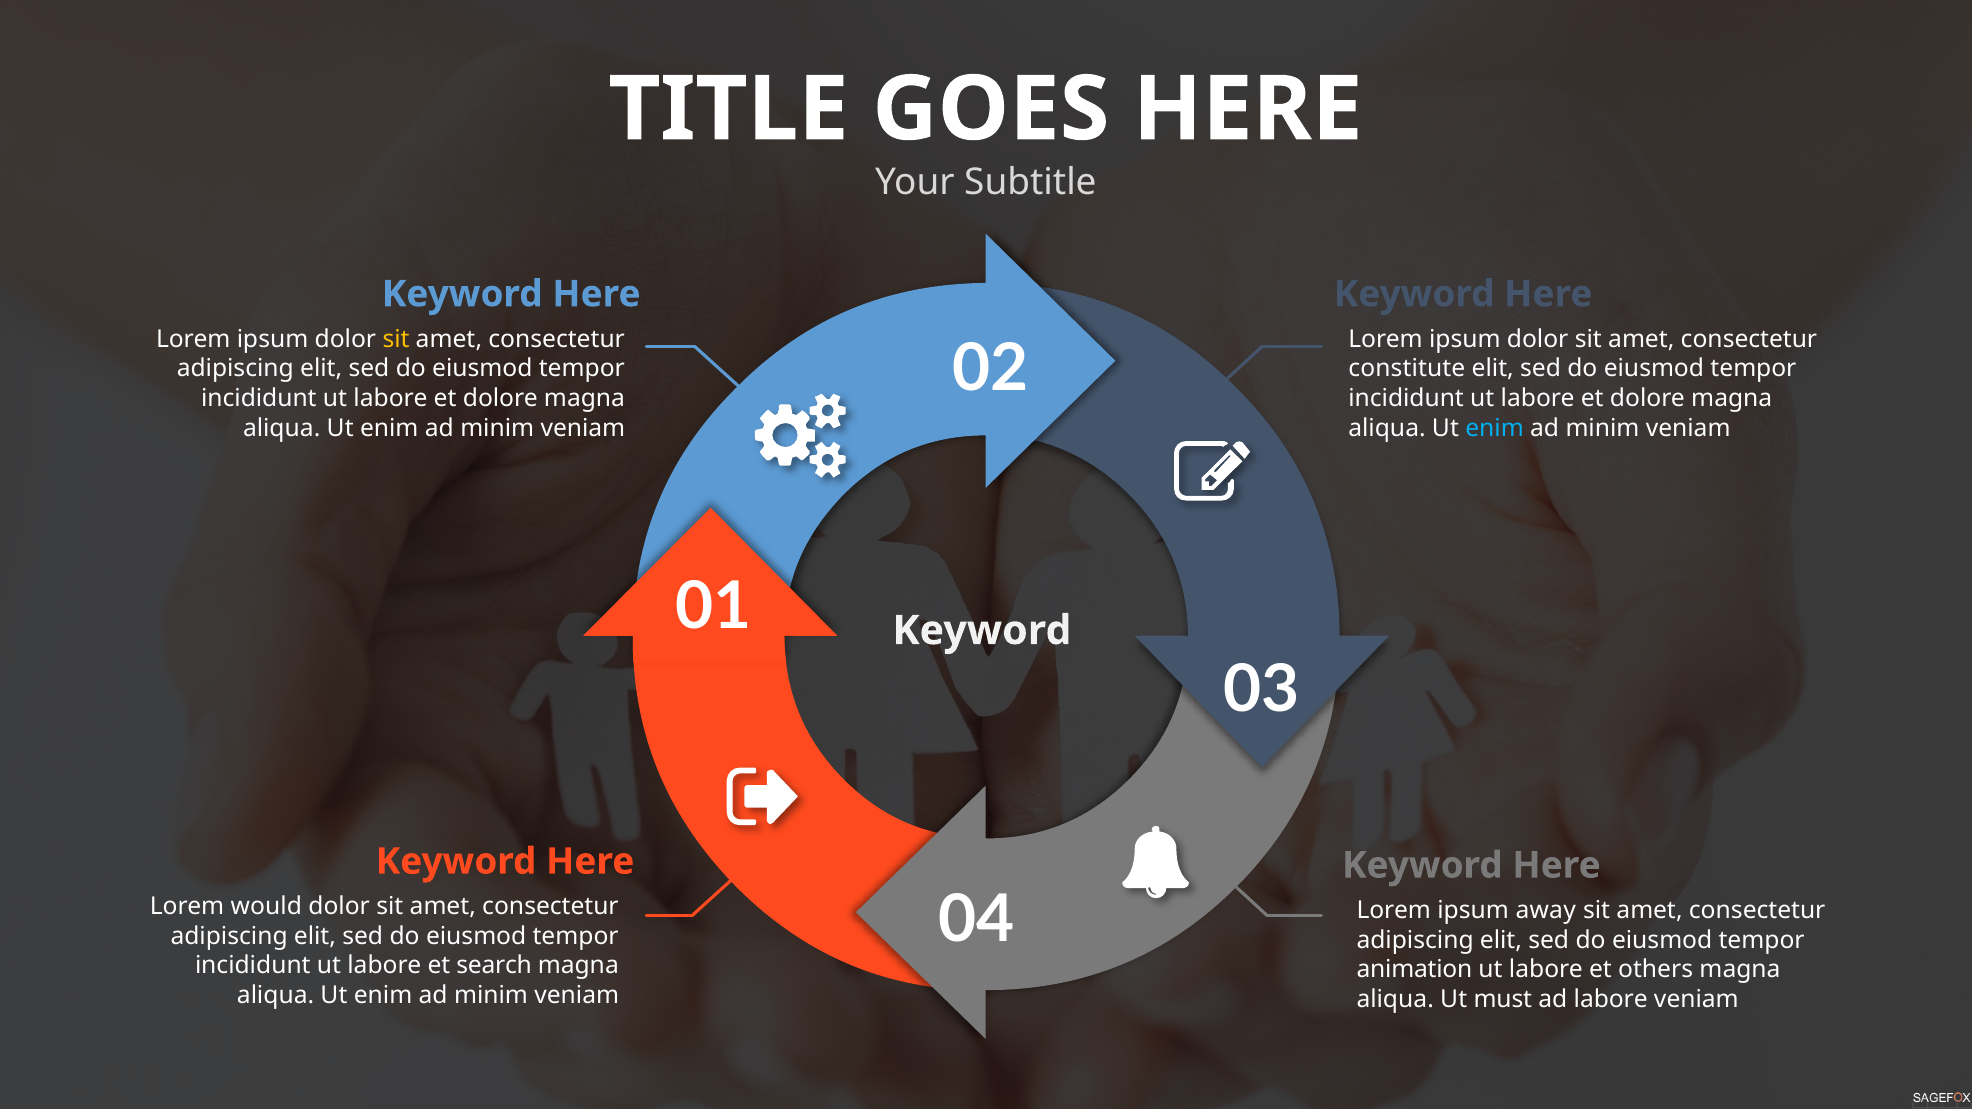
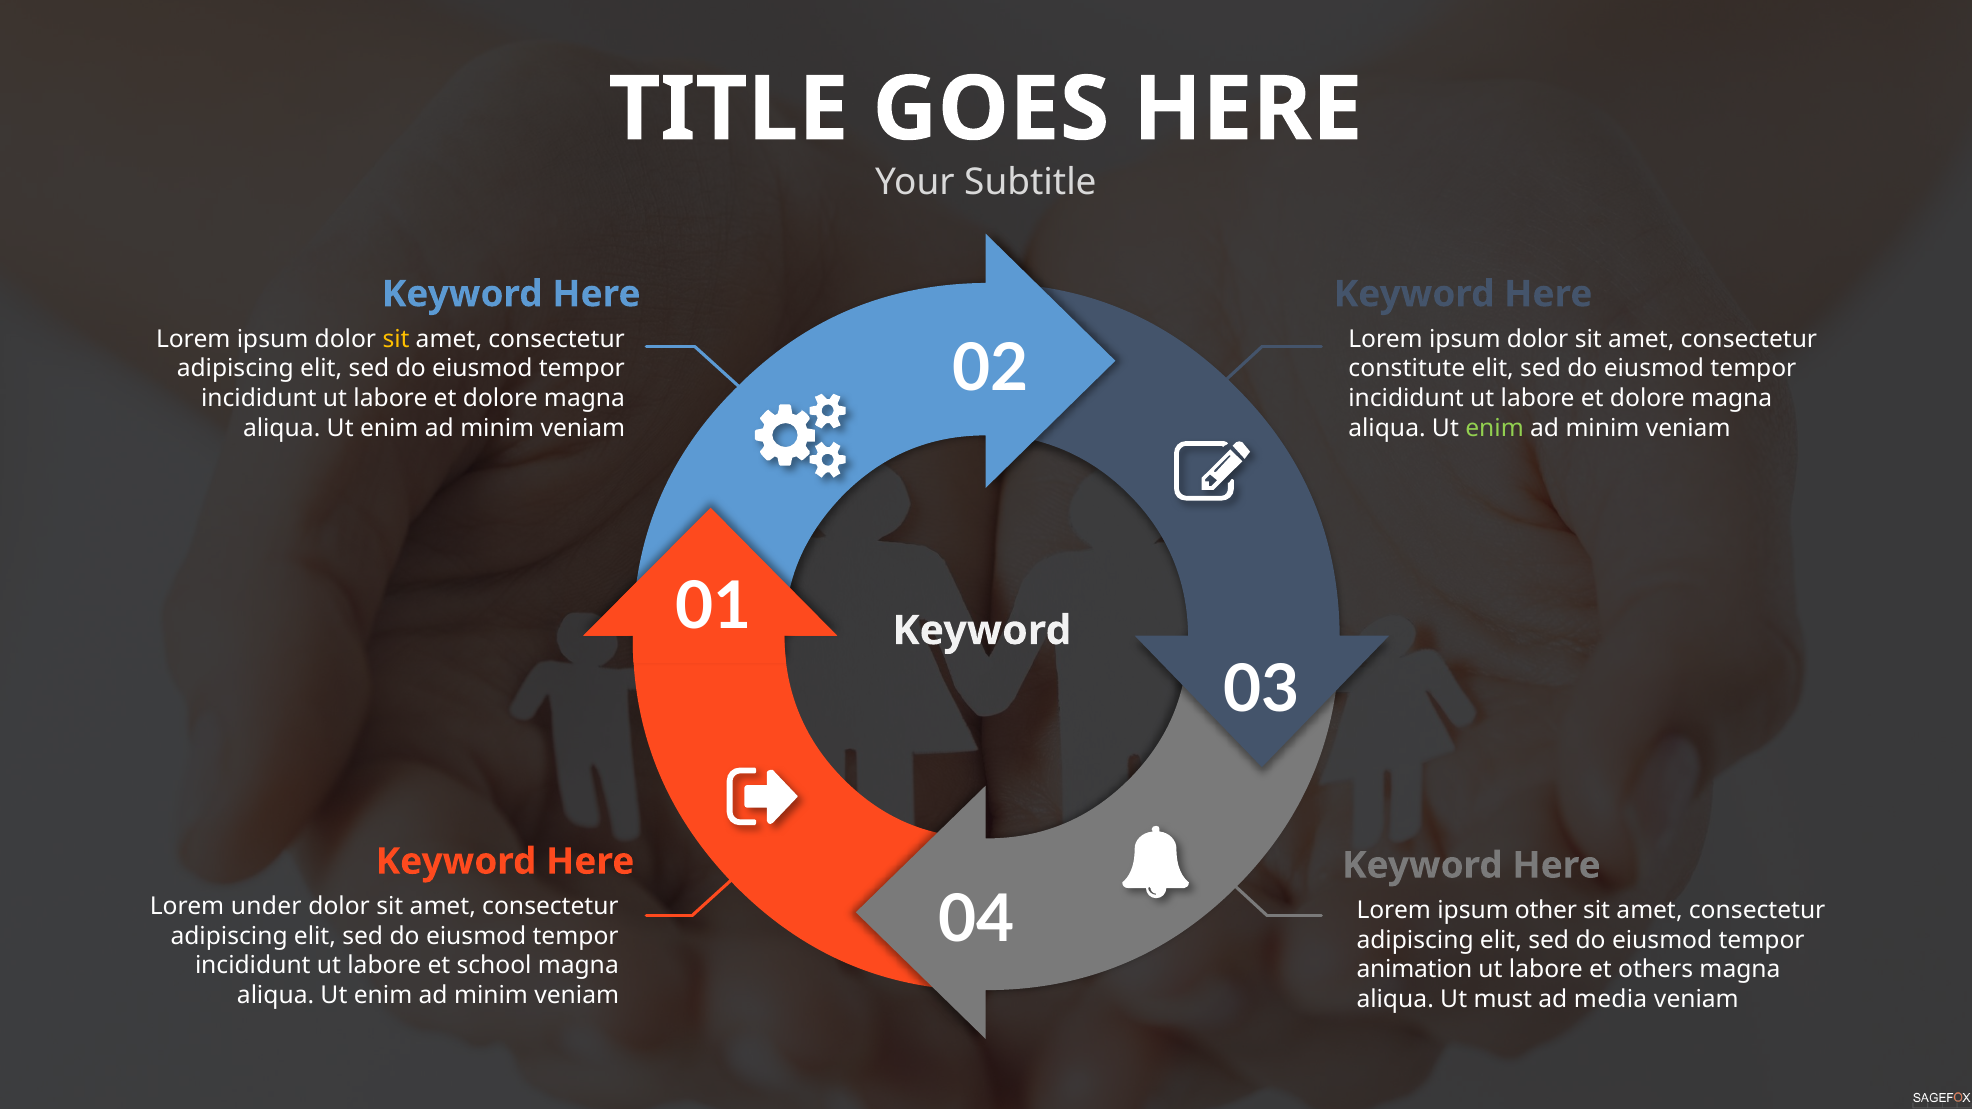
enim at (1495, 428) colour: light blue -> light green
would: would -> under
away: away -> other
search: search -> school
ad labore: labore -> media
